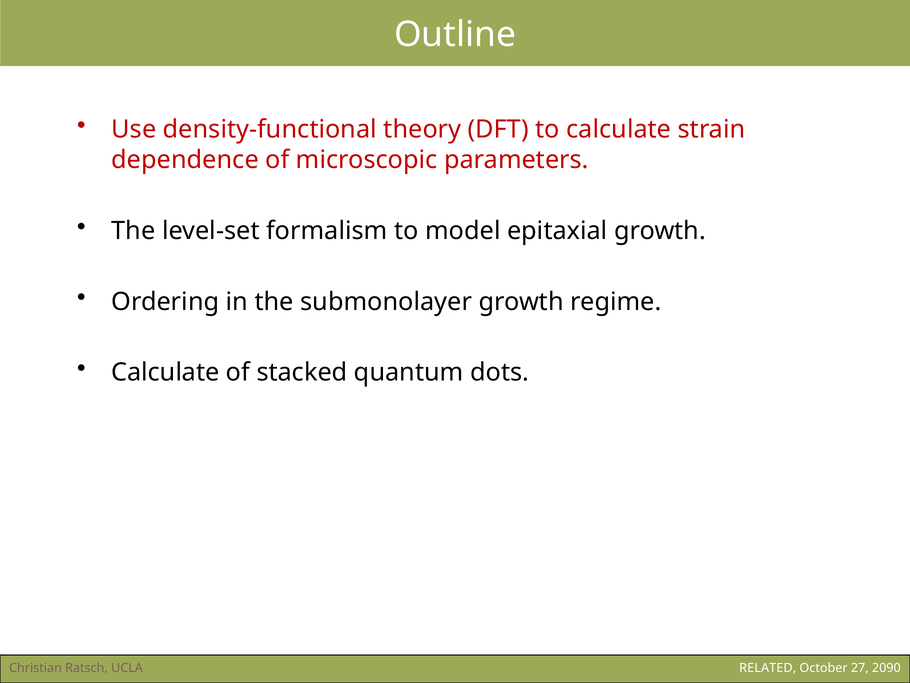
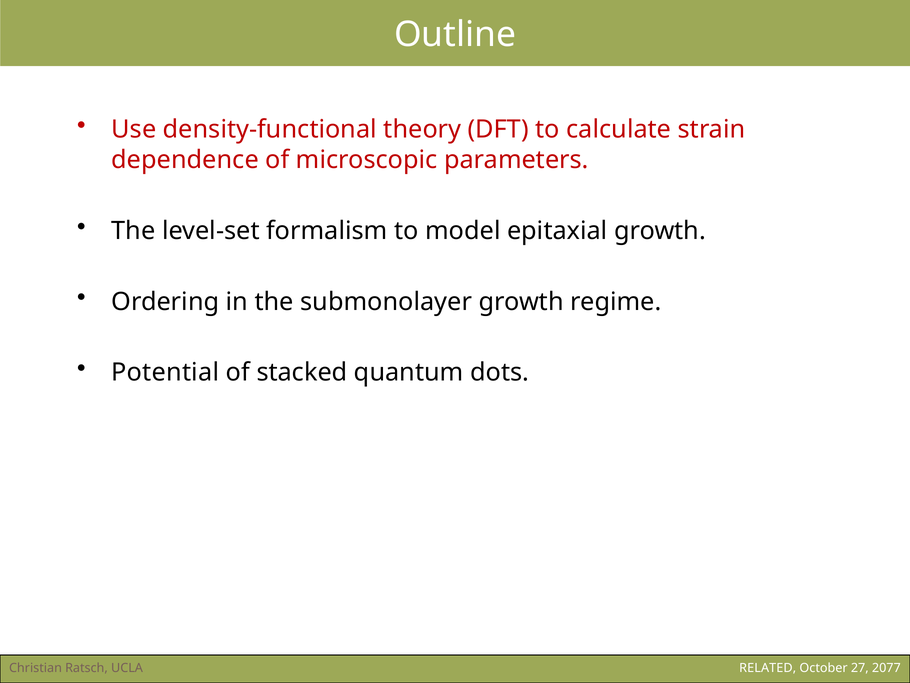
Calculate at (165, 372): Calculate -> Potential
2090: 2090 -> 2077
